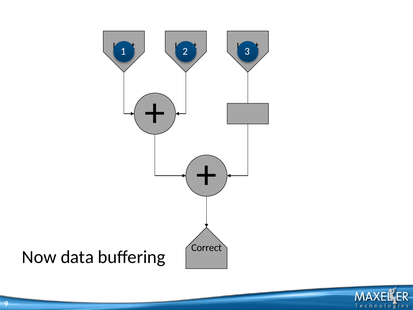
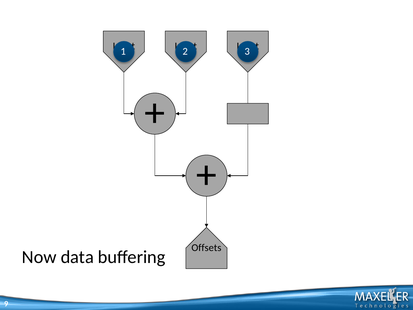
Correct: Correct -> Offsets
